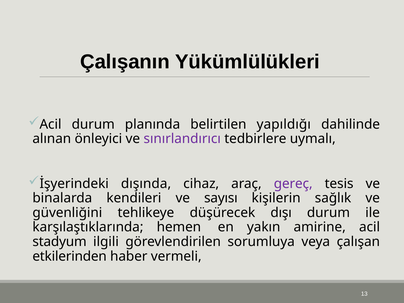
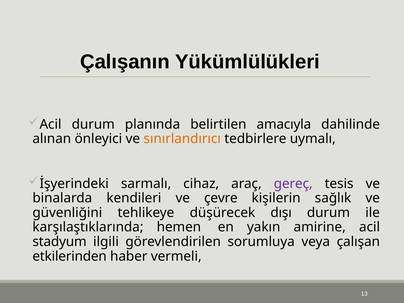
yapıldığı: yapıldığı -> amacıyla
sınırlandırıcı colour: purple -> orange
dışında: dışında -> sarmalı
sayısı: sayısı -> çevre
